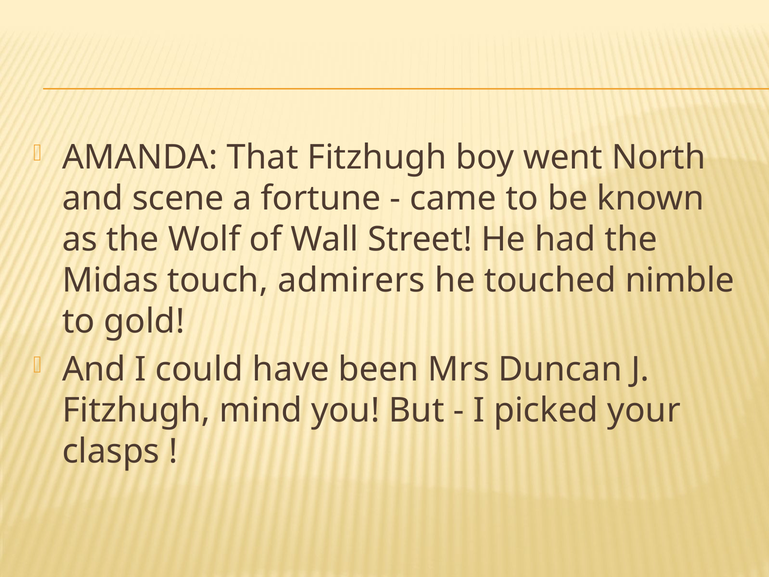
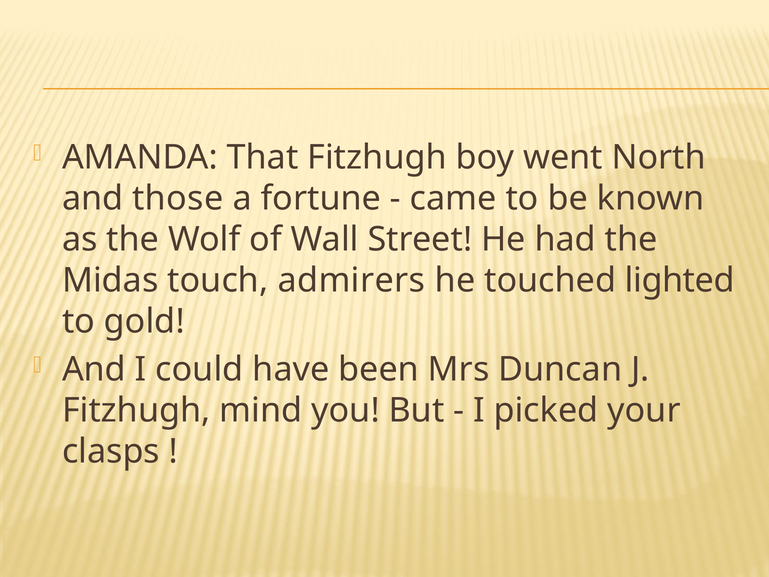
scene: scene -> those
nimble: nimble -> lighted
